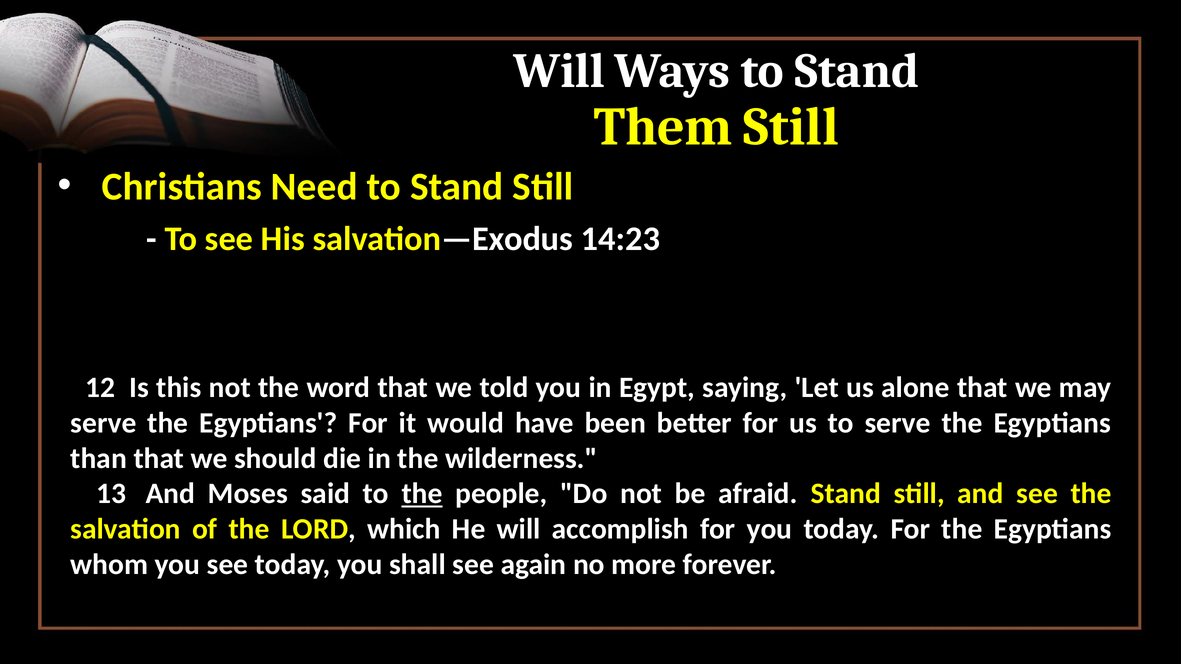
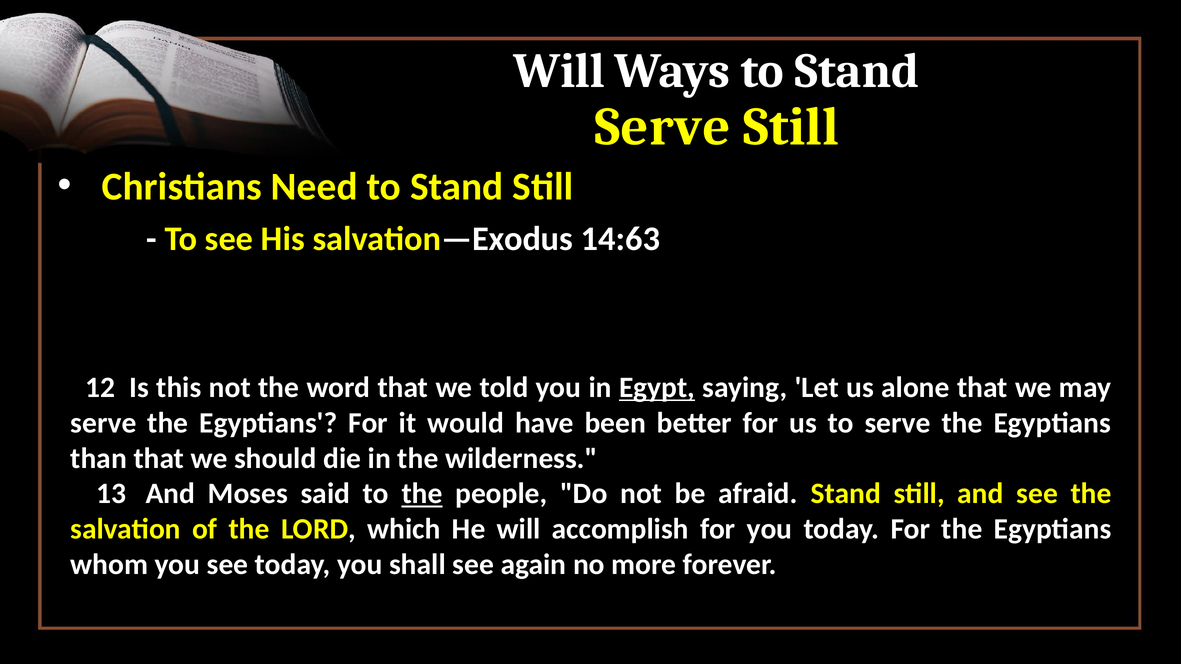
Them at (663, 127): Them -> Serve
14:23: 14:23 -> 14:63
Egypt underline: none -> present
